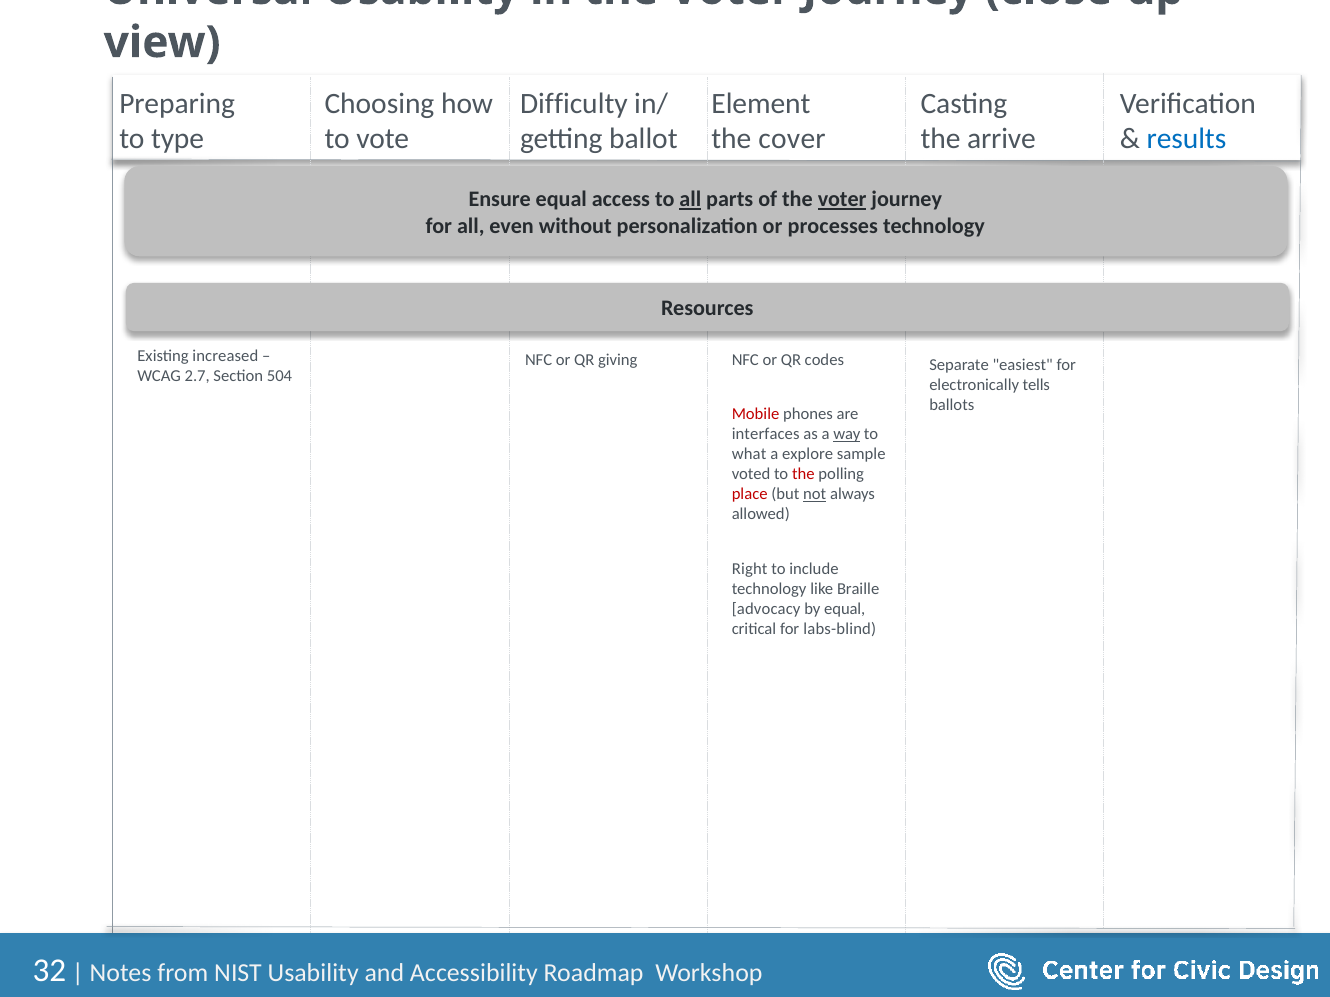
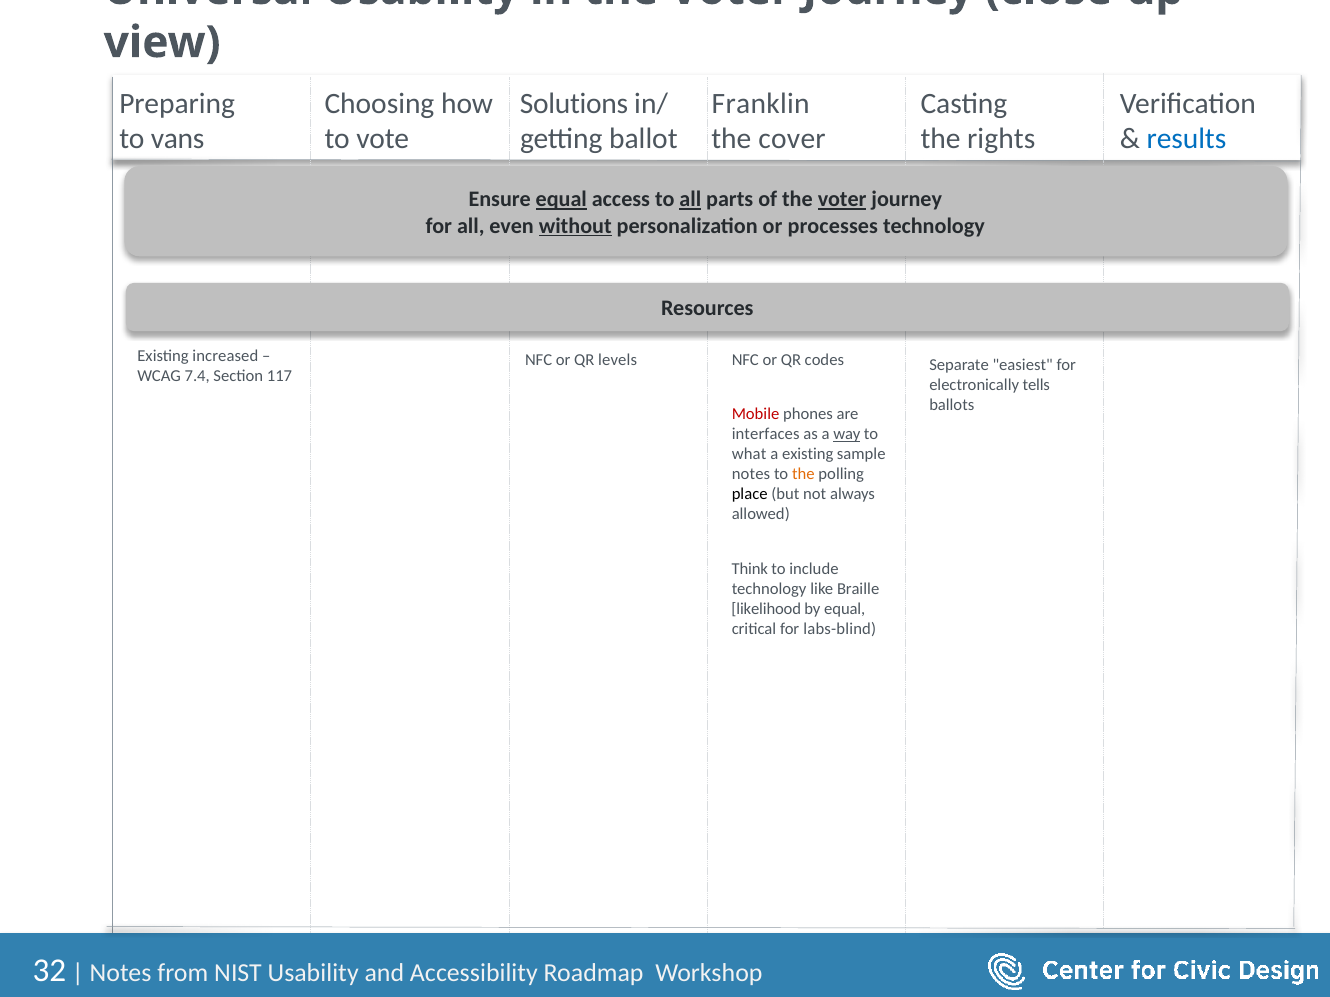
Difficulty: Difficulty -> Solutions
Element: Element -> Franklin
type: type -> vans
arrive: arrive -> rights
equal at (561, 199) underline: none -> present
without underline: none -> present
giving: giving -> levels
2.7: 2.7 -> 7.4
504: 504 -> 117
a explore: explore -> existing
voted at (751, 475): voted -> notes
the at (803, 475) colour: red -> orange
place colour: red -> black
not underline: present -> none
Right: Right -> Think
advocacy: advocacy -> likelihood
